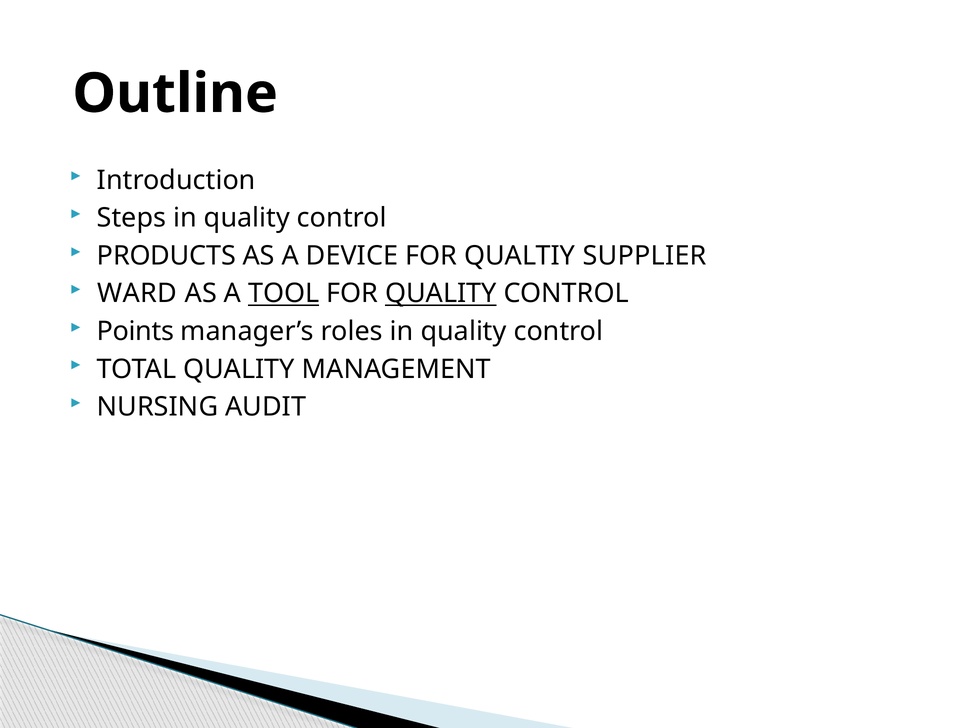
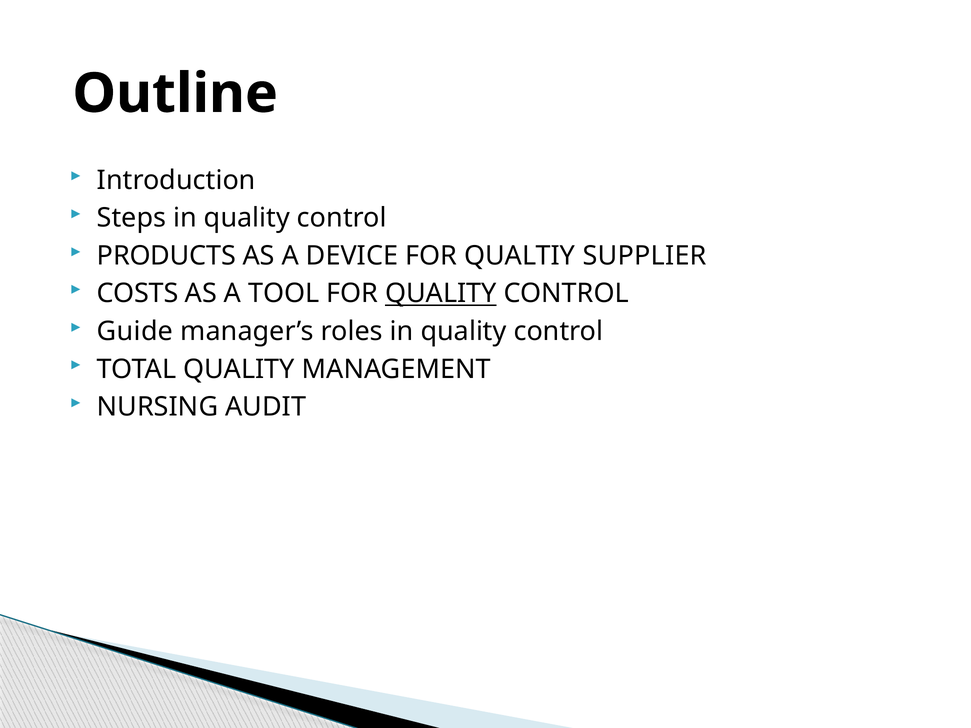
WARD: WARD -> COSTS
TOOL underline: present -> none
Points: Points -> Guide
